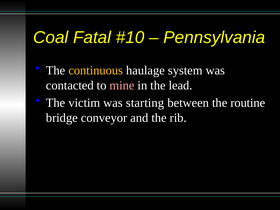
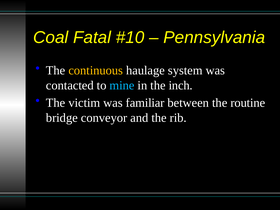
mine colour: pink -> light blue
lead: lead -> inch
starting: starting -> familiar
